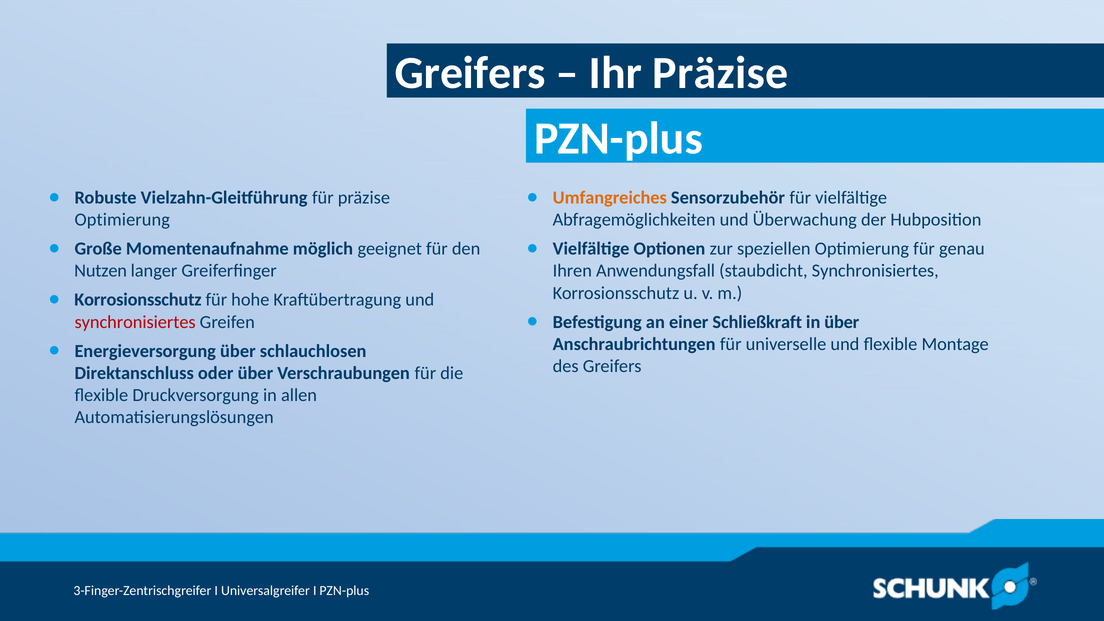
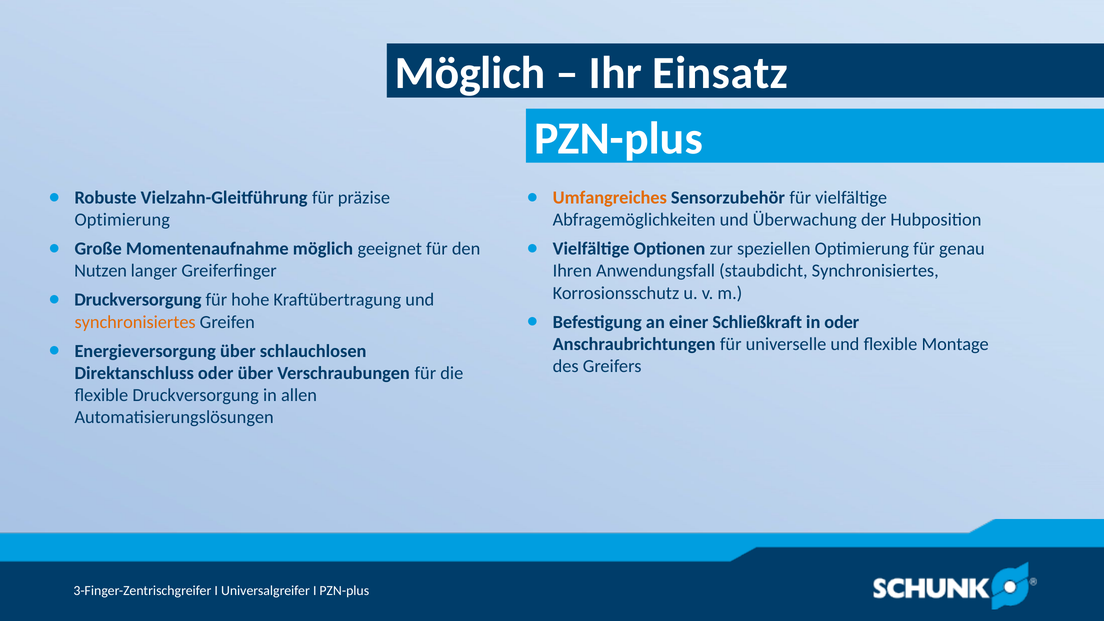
Greifers at (470, 73): Greifers -> Möglich
Ihr Präzise: Präzise -> Einsatz
Korrosionsschutz at (138, 300): Korrosionsschutz -> Druckversorgung
in über: über -> oder
synchronisiertes at (135, 322) colour: red -> orange
